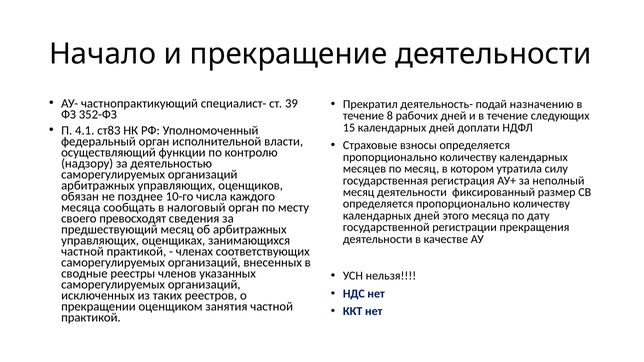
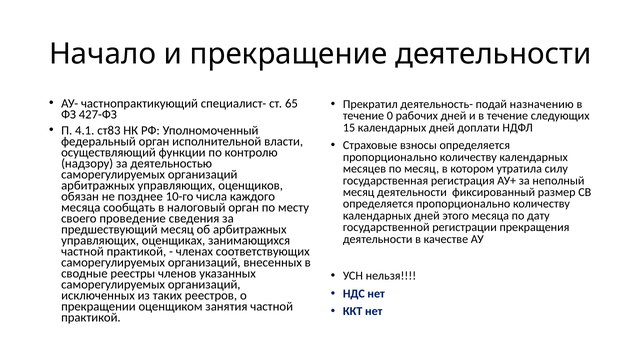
39: 39 -> 65
352-ФЗ: 352-ФЗ -> 427-ФЗ
8: 8 -> 0
превосходят: превосходят -> проведение
